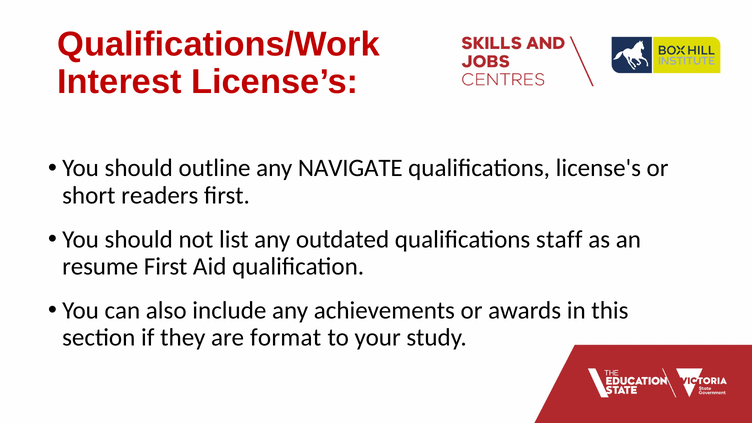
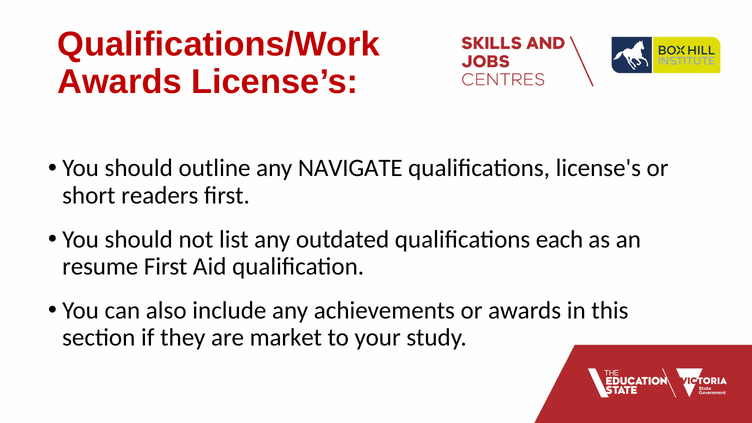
Interest at (120, 82): Interest -> Awards
staff: staff -> each
format: format -> market
